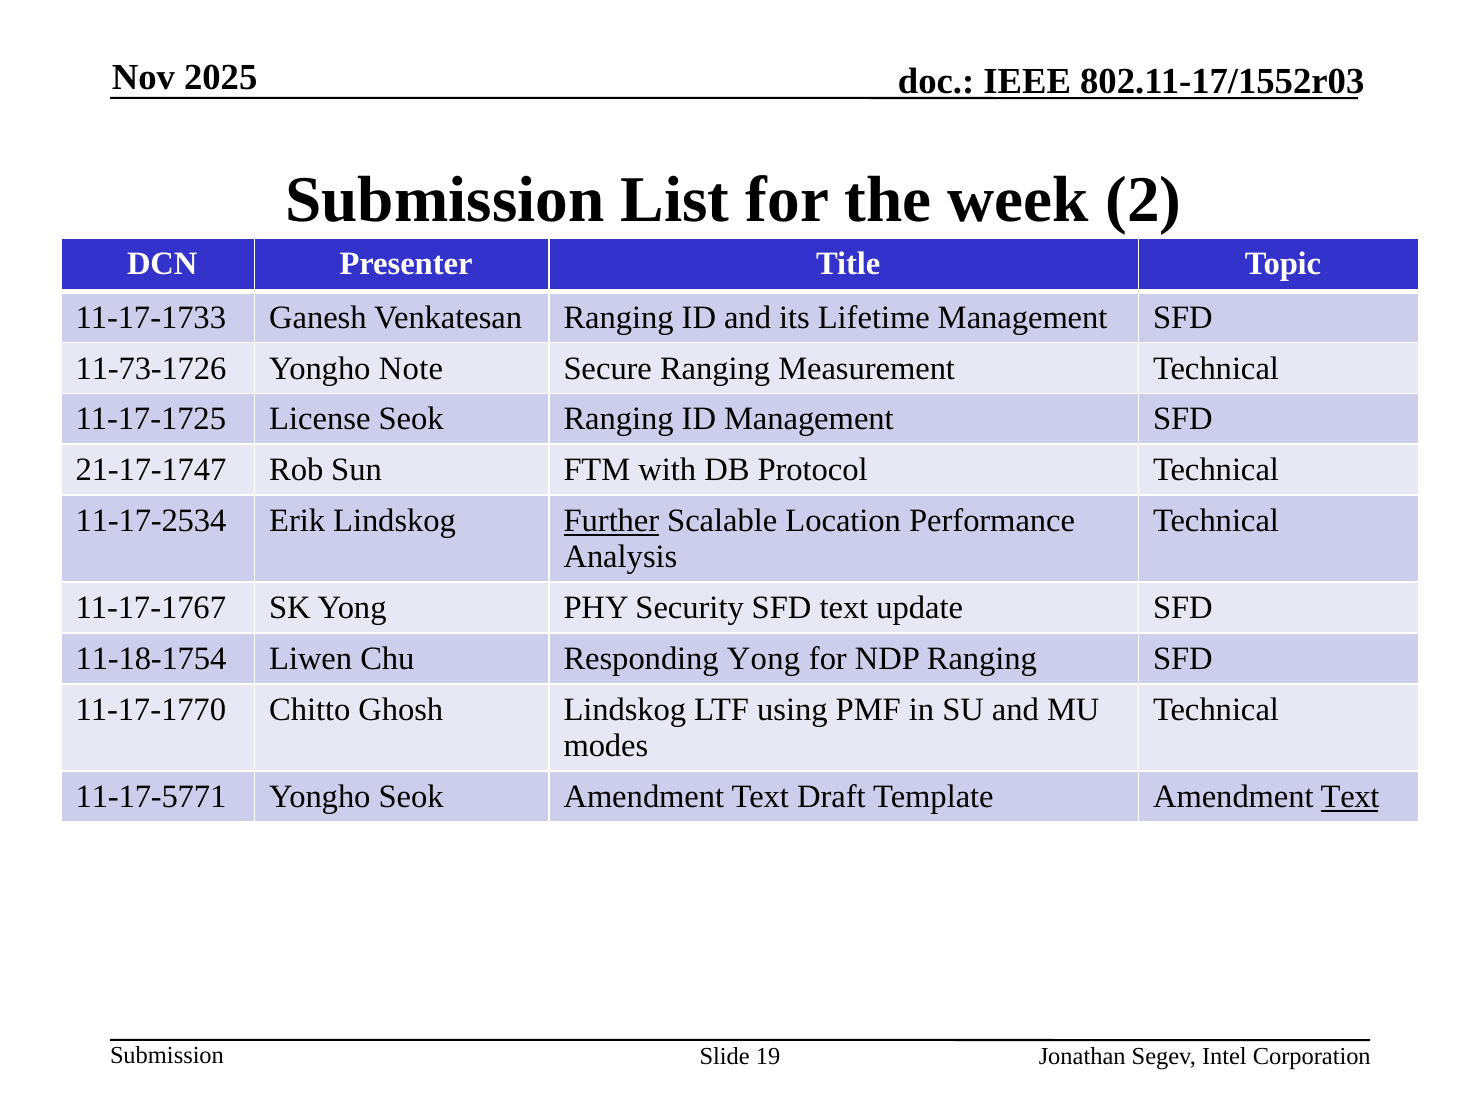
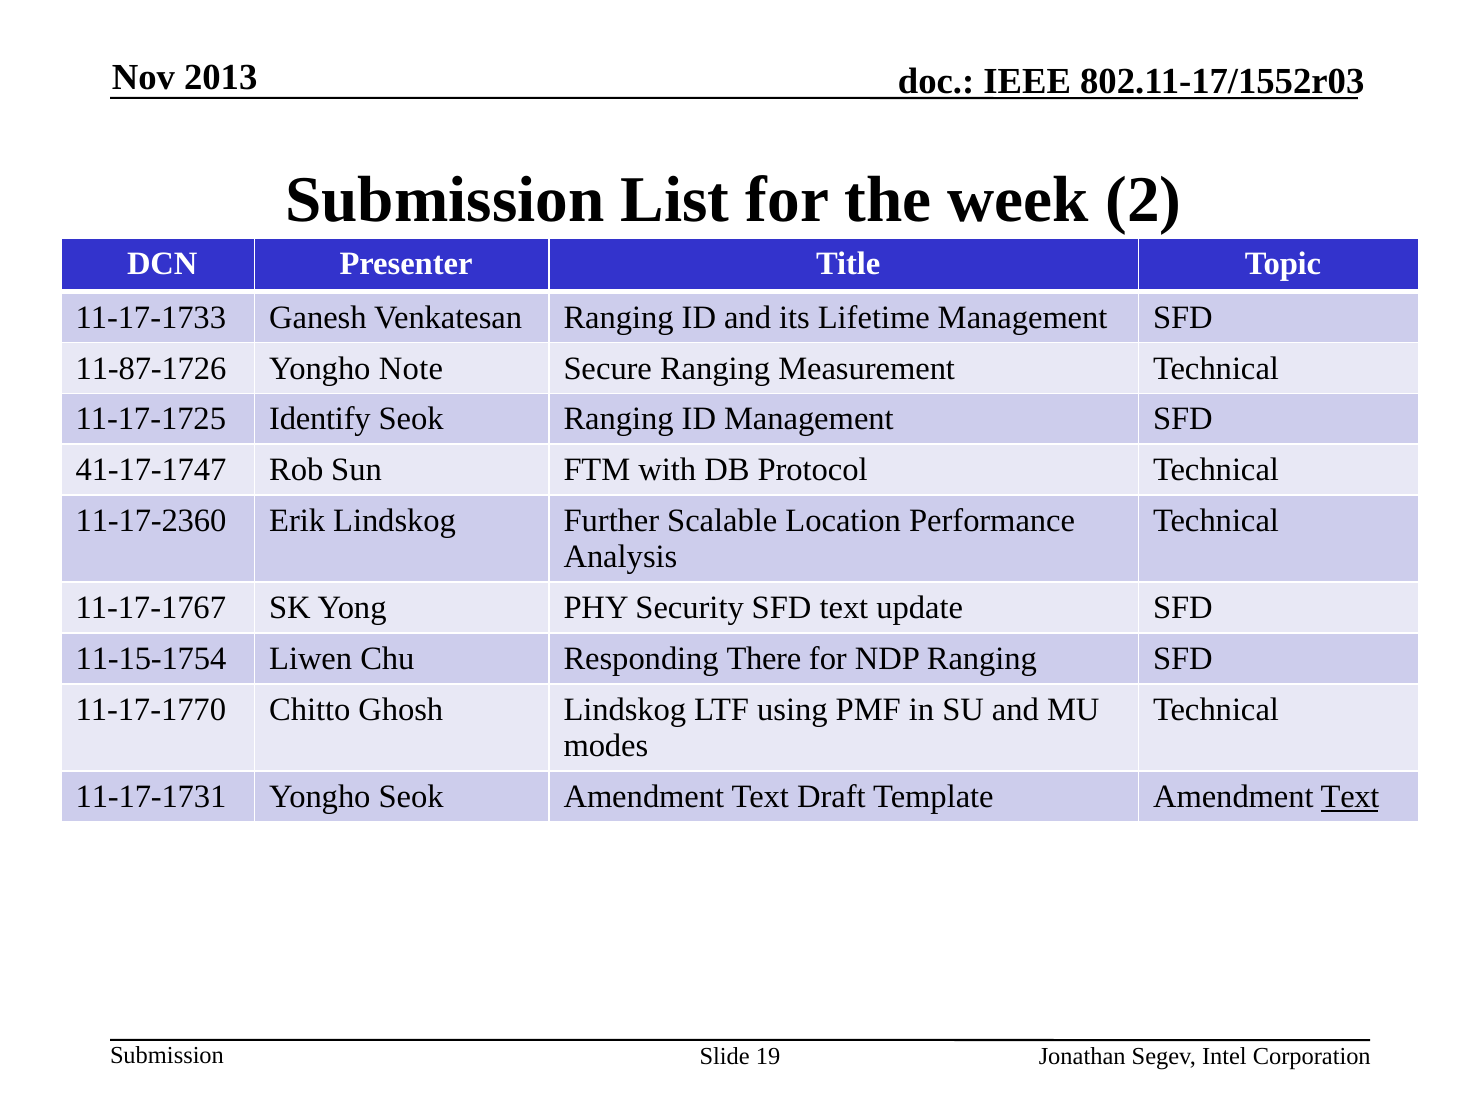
2025: 2025 -> 2013
11-73-1726: 11-73-1726 -> 11-87-1726
License: License -> Identify
21-17-1747: 21-17-1747 -> 41-17-1747
11-17-2534: 11-17-2534 -> 11-17-2360
Further underline: present -> none
11-18-1754: 11-18-1754 -> 11-15-1754
Responding Yong: Yong -> There
11-17-5771: 11-17-5771 -> 11-17-1731
